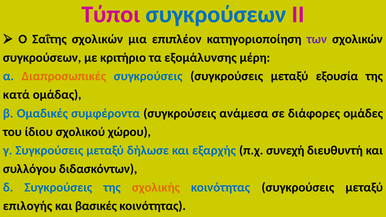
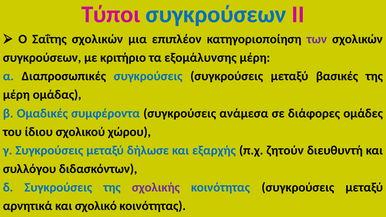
Διαπροσωπικές colour: orange -> black
εξουσία: εξουσία -> βασικές
κατά at (16, 95): κατά -> μέρη
συνεχή: συνεχή -> ζητούν
σχολικής colour: orange -> purple
επιλογής: επιλογής -> αρνητικά
βασικές: βασικές -> σχολικό
